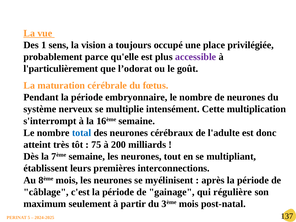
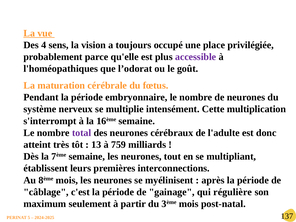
1: 1 -> 4
l'particulièrement: l'particulièrement -> l'homéopathiques
total colour: blue -> purple
75: 75 -> 13
200: 200 -> 759
